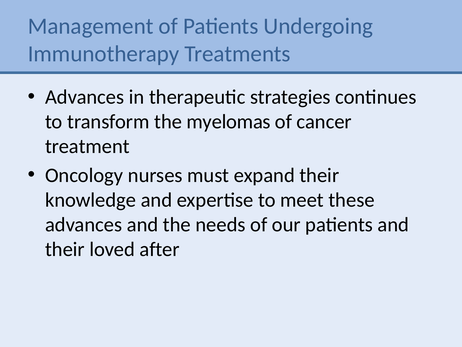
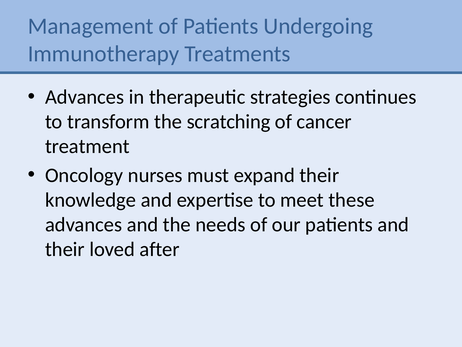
myelomas: myelomas -> scratching
